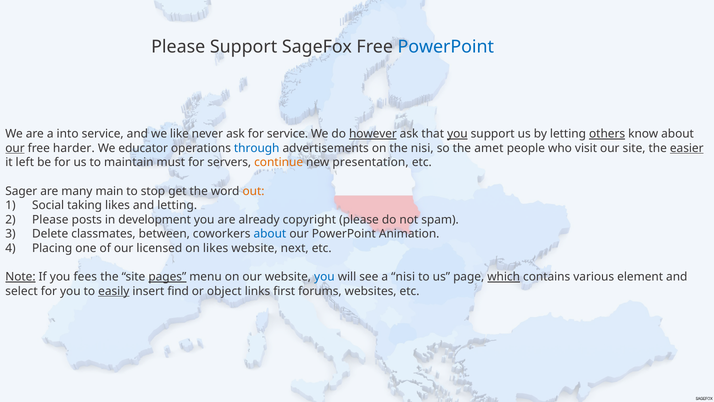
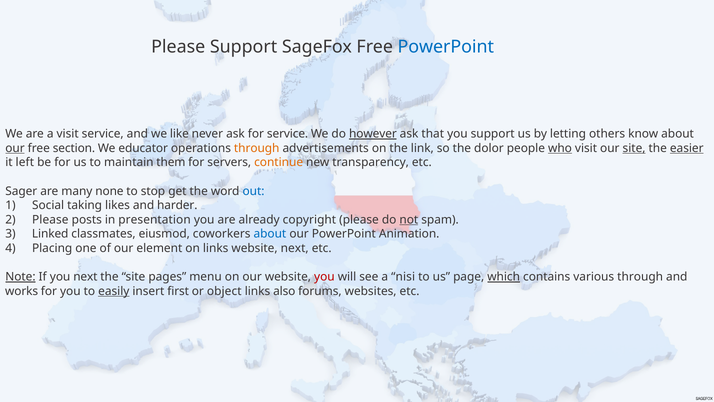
a into: into -> visit
you at (457, 134) underline: present -> none
others underline: present -> none
harder: harder -> section
through at (257, 148) colour: blue -> orange
the nisi: nisi -> link
amet: amet -> dolor
who underline: none -> present
site at (634, 148) underline: none -> present
must: must -> them
presentation: presentation -> transparency
main: main -> none
out colour: orange -> blue
and letting: letting -> harder
development: development -> presentation
not underline: none -> present
Delete: Delete -> Linked
between: between -> eiusmod
licensed: licensed -> element
on likes: likes -> links
you fees: fees -> next
pages underline: present -> none
you at (324, 277) colour: blue -> red
various element: element -> through
select: select -> works
find: find -> first
first: first -> also
